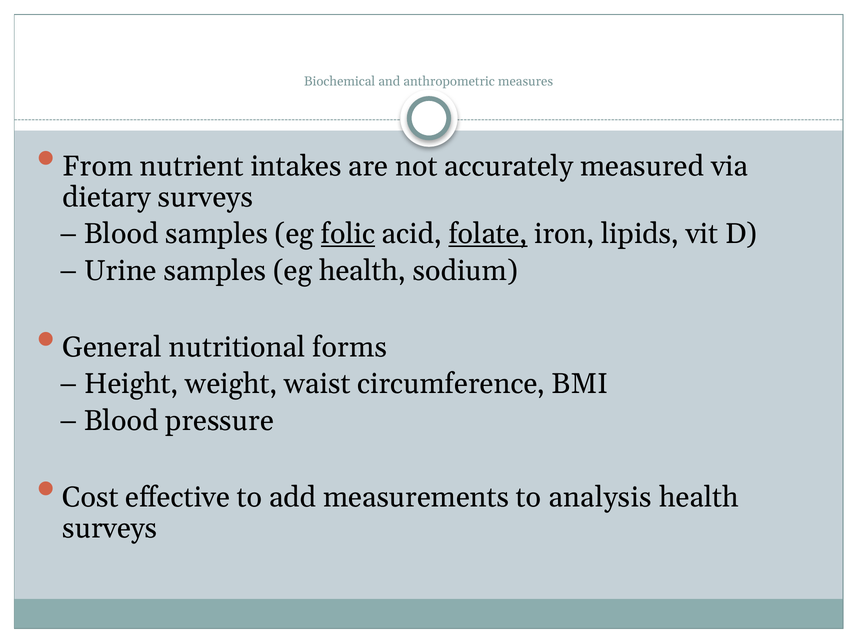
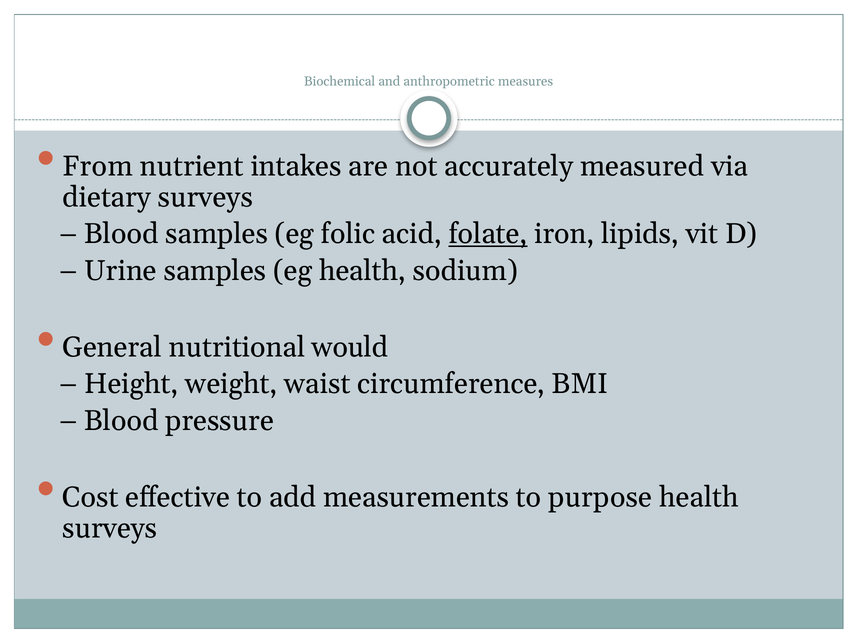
folic underline: present -> none
forms: forms -> would
analysis: analysis -> purpose
